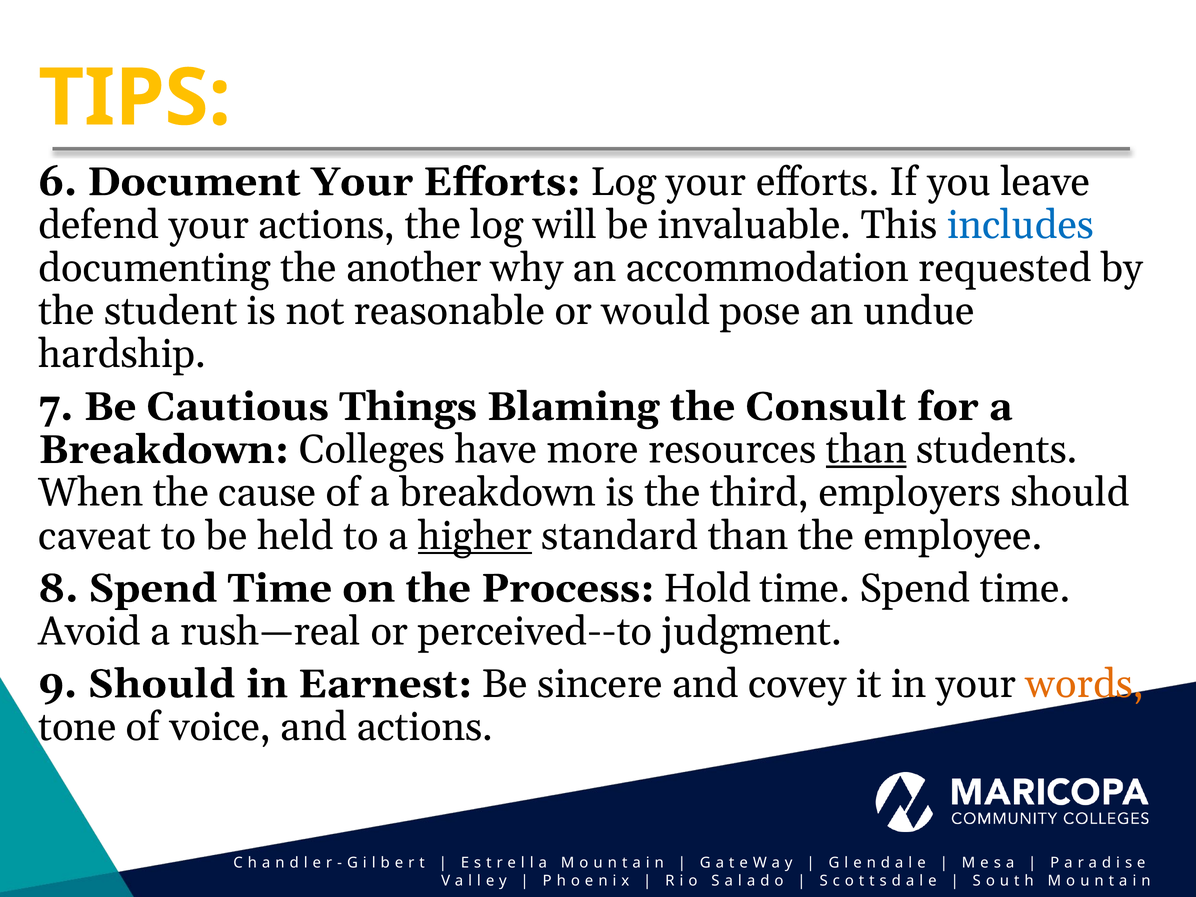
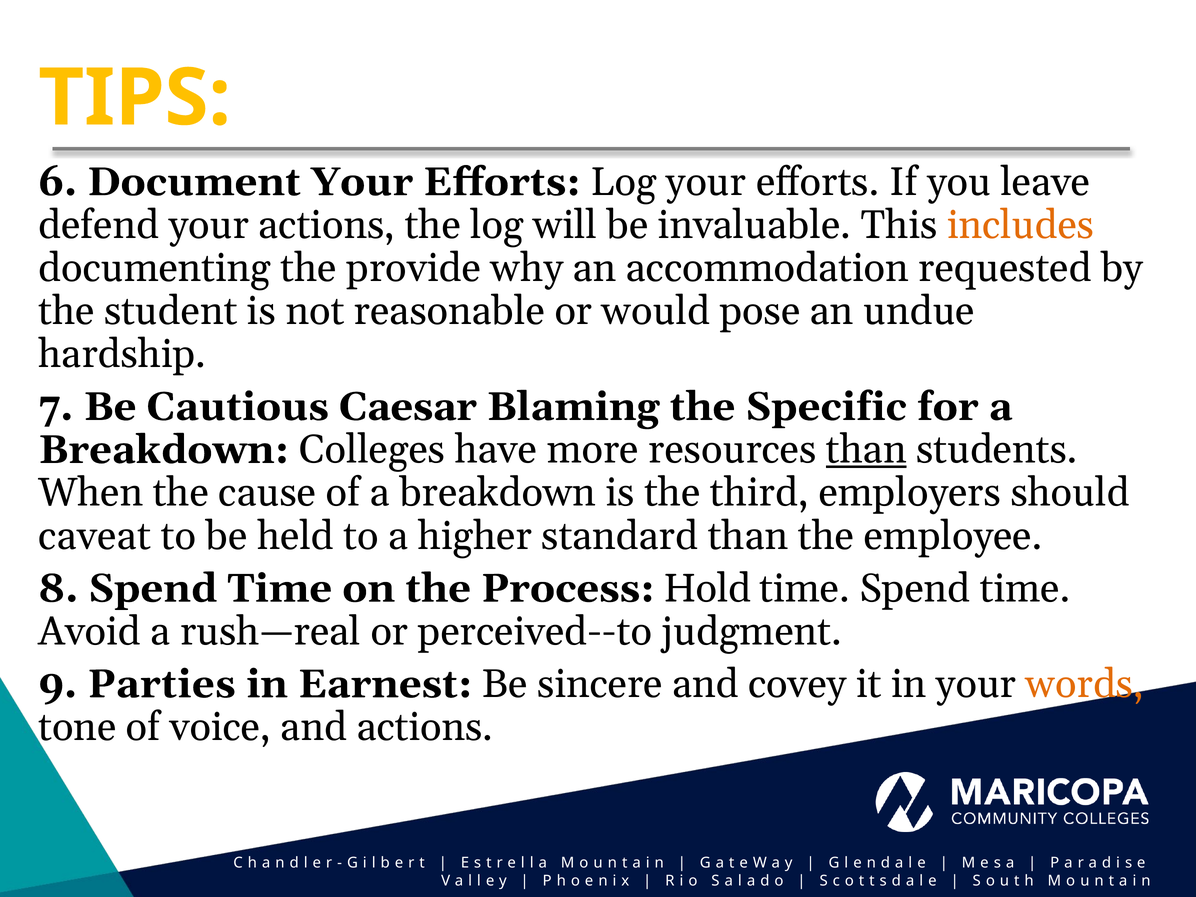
includes colour: blue -> orange
another: another -> provide
Things: Things -> Caesar
Consult: Consult -> Specific
higher underline: present -> none
9 Should: Should -> Parties
